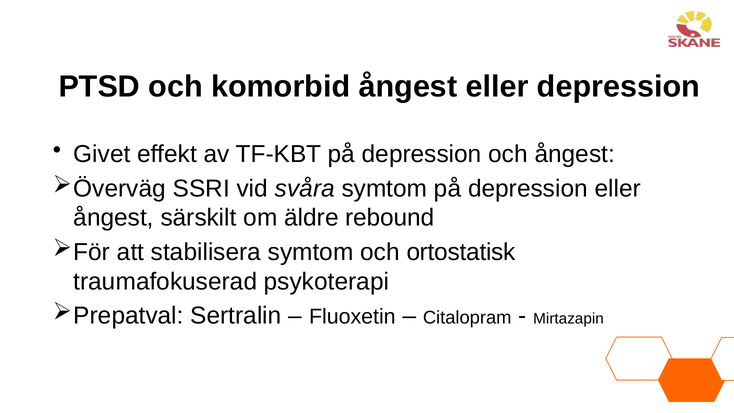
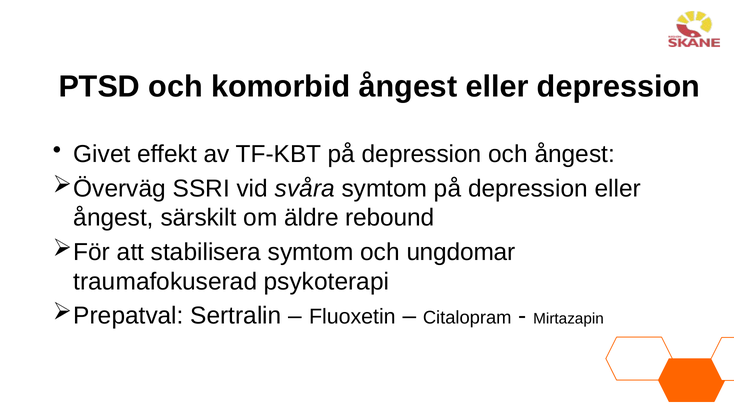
ortostatisk: ortostatisk -> ungdomar
